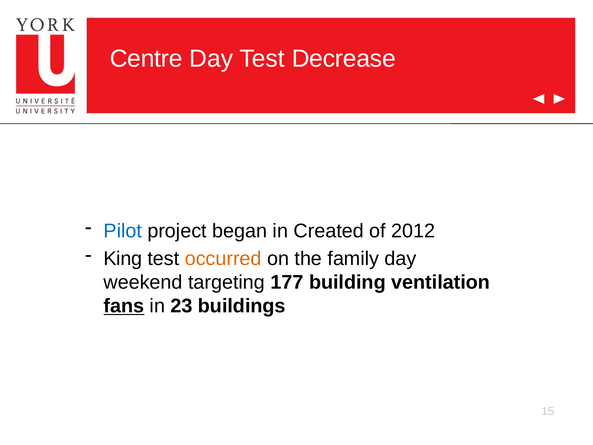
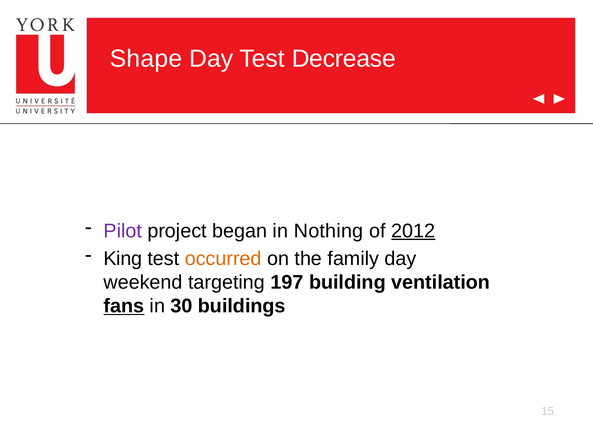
Centre: Centre -> Shape
Pilot colour: blue -> purple
Created: Created -> Nothing
2012 underline: none -> present
177: 177 -> 197
23: 23 -> 30
